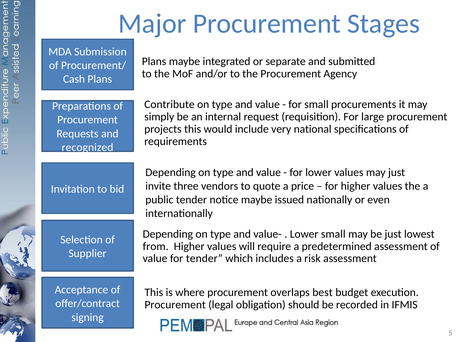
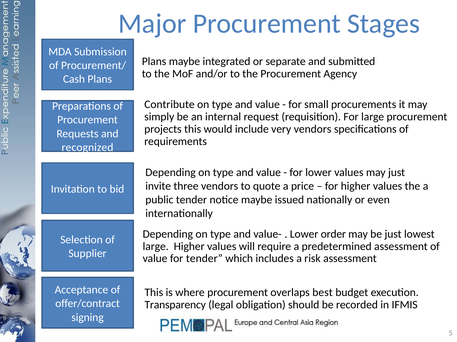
very national: national -> vendors
Lower small: small -> order
from at (156, 247): from -> large
Procurement at (175, 305): Procurement -> Transparency
